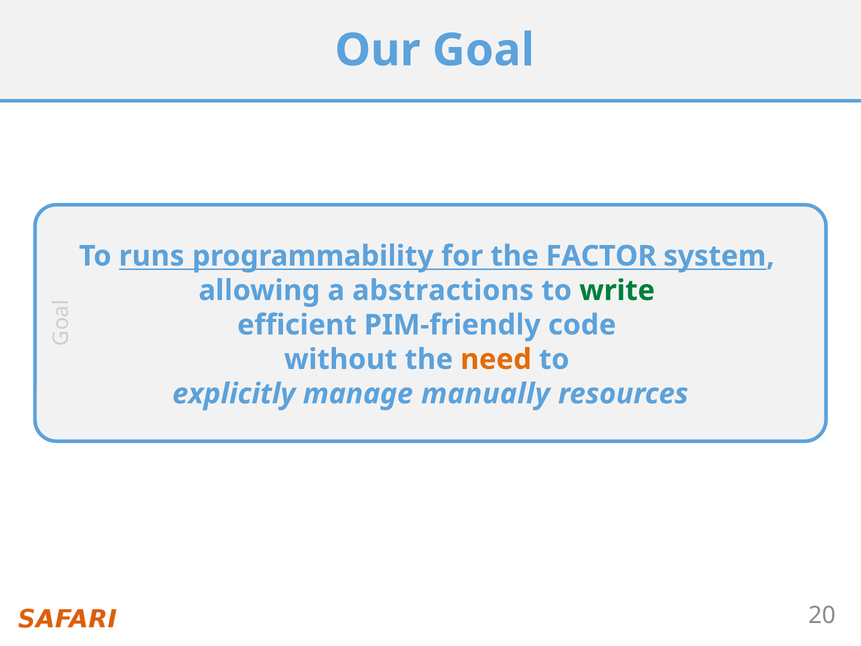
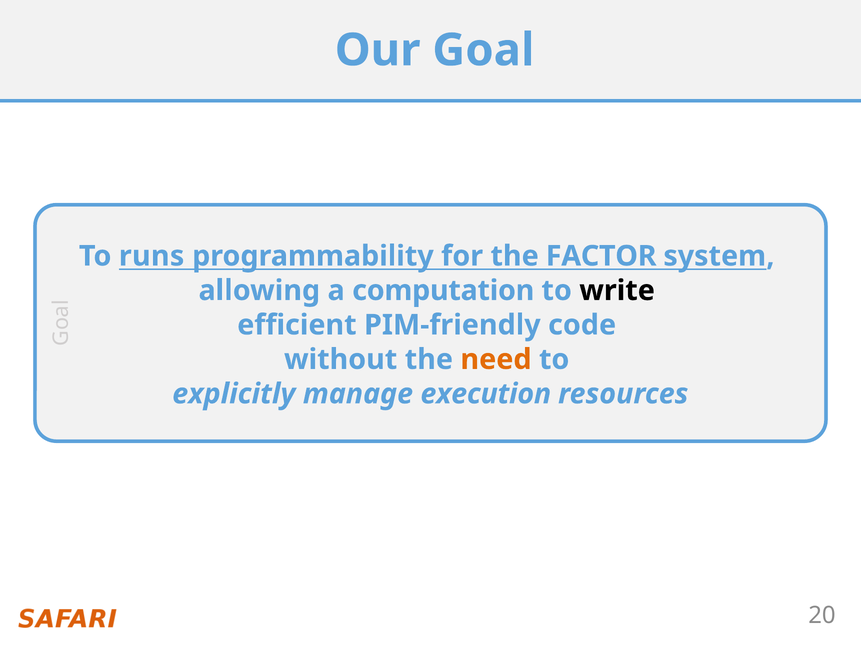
abstractions: abstractions -> computation
write colour: green -> black
manually: manually -> execution
